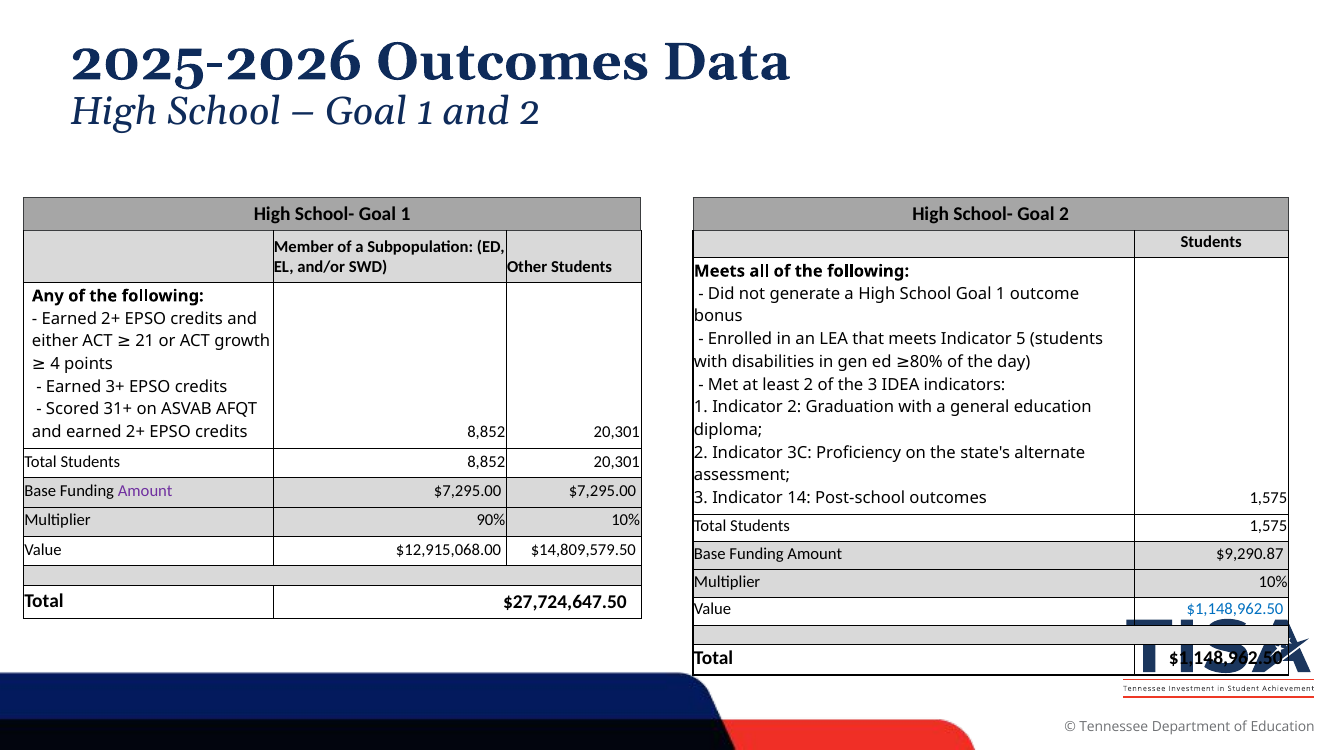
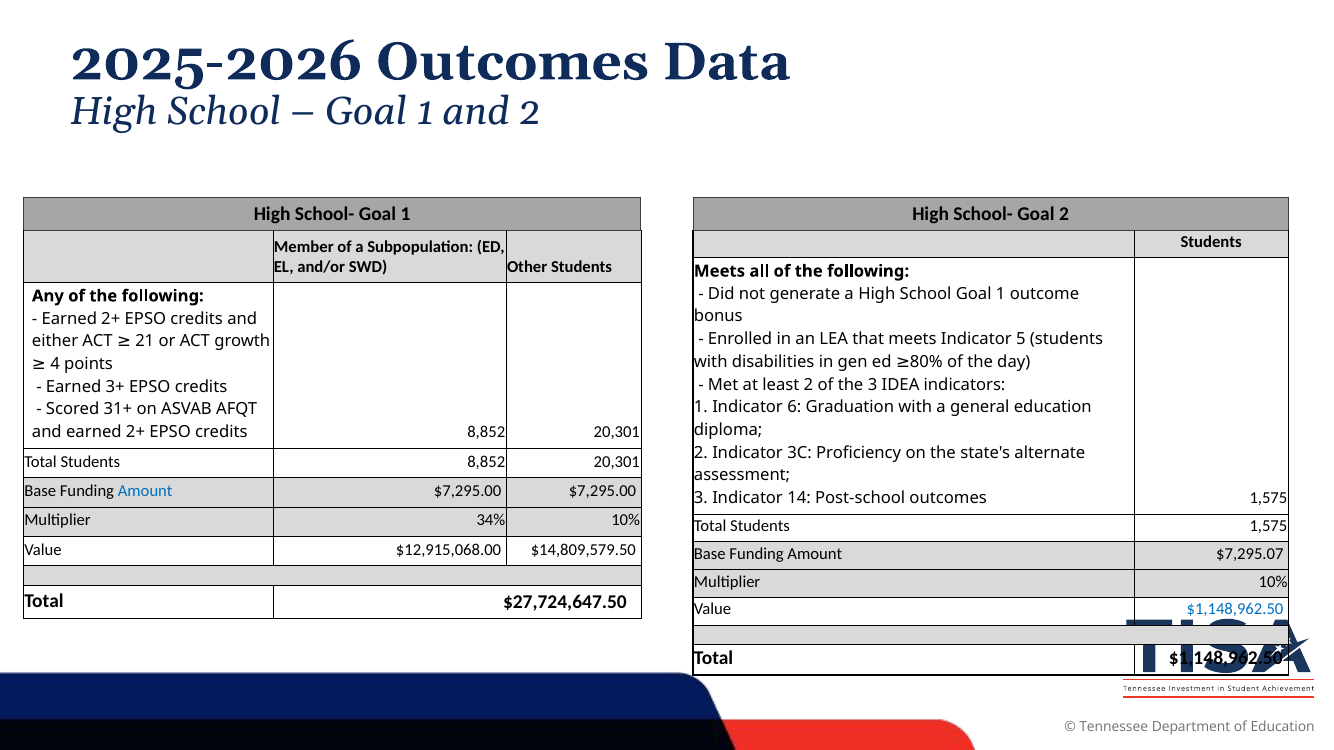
Indicator 2: 2 -> 6
Amount at (145, 491) colour: purple -> blue
90%: 90% -> 34%
$9,290.87: $9,290.87 -> $7,295.07
